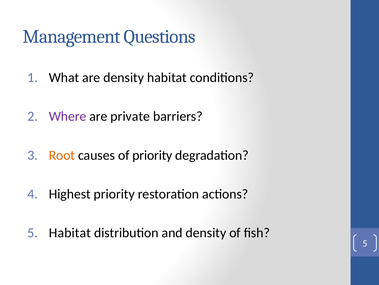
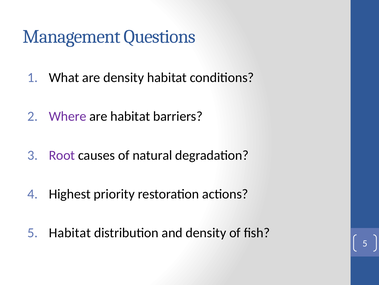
are private: private -> habitat
Root colour: orange -> purple
of priority: priority -> natural
